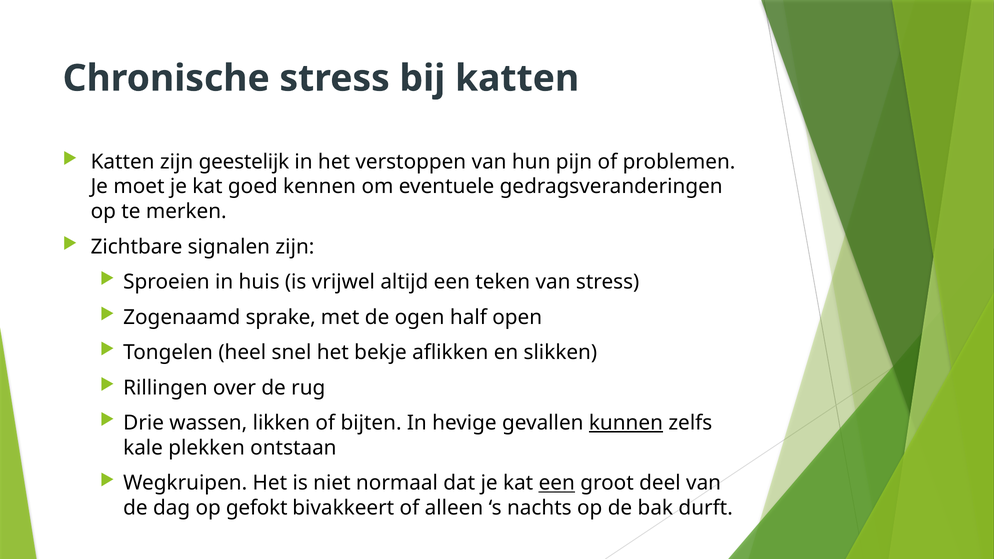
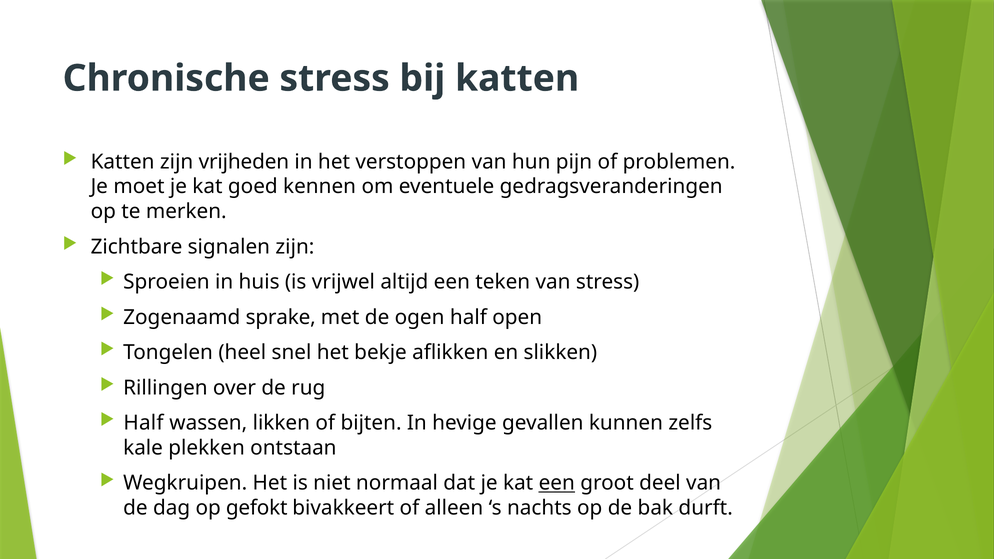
geestelijk: geestelijk -> vrijheden
Drie at (144, 423): Drie -> Half
kunnen underline: present -> none
